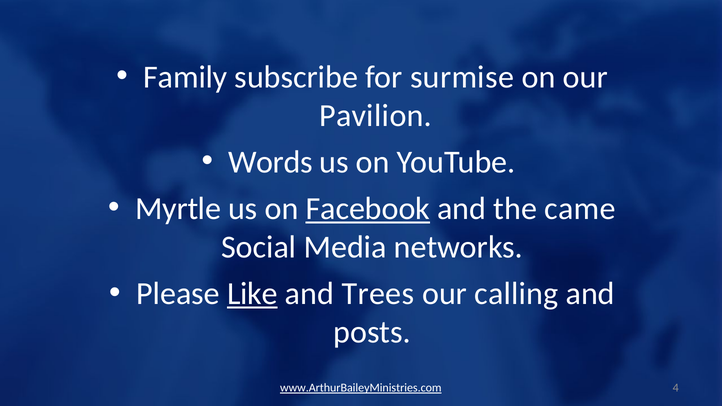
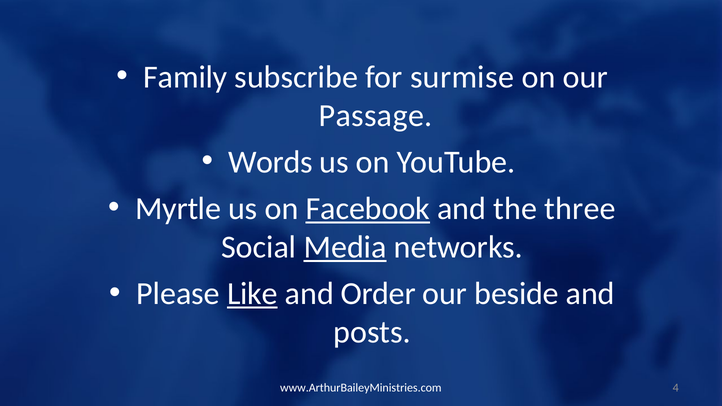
Pavilion: Pavilion -> Passage
came: came -> three
Media underline: none -> present
Trees: Trees -> Order
calling: calling -> beside
www.ArthurBaileyMinistries.com underline: present -> none
